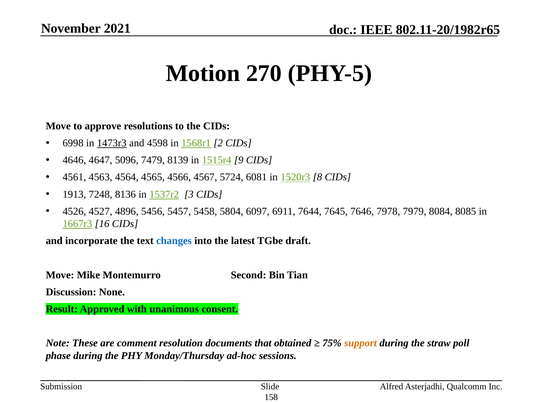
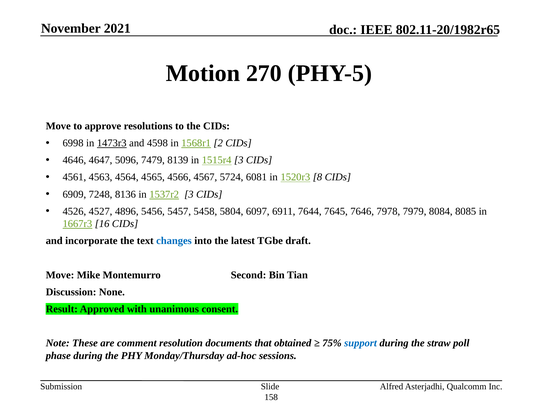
1515r4 9: 9 -> 3
1913: 1913 -> 6909
support colour: orange -> blue
